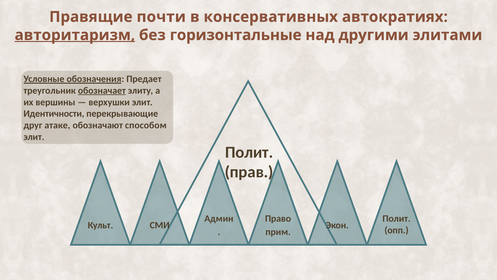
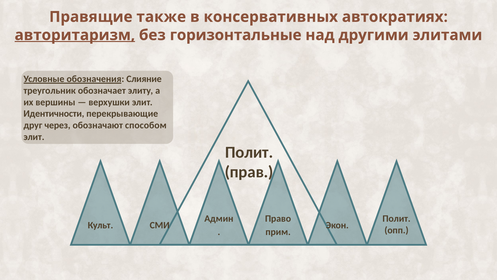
почти: почти -> также
Предает: Предает -> Слияние
обозначает underline: present -> none
атаке: атаке -> через
